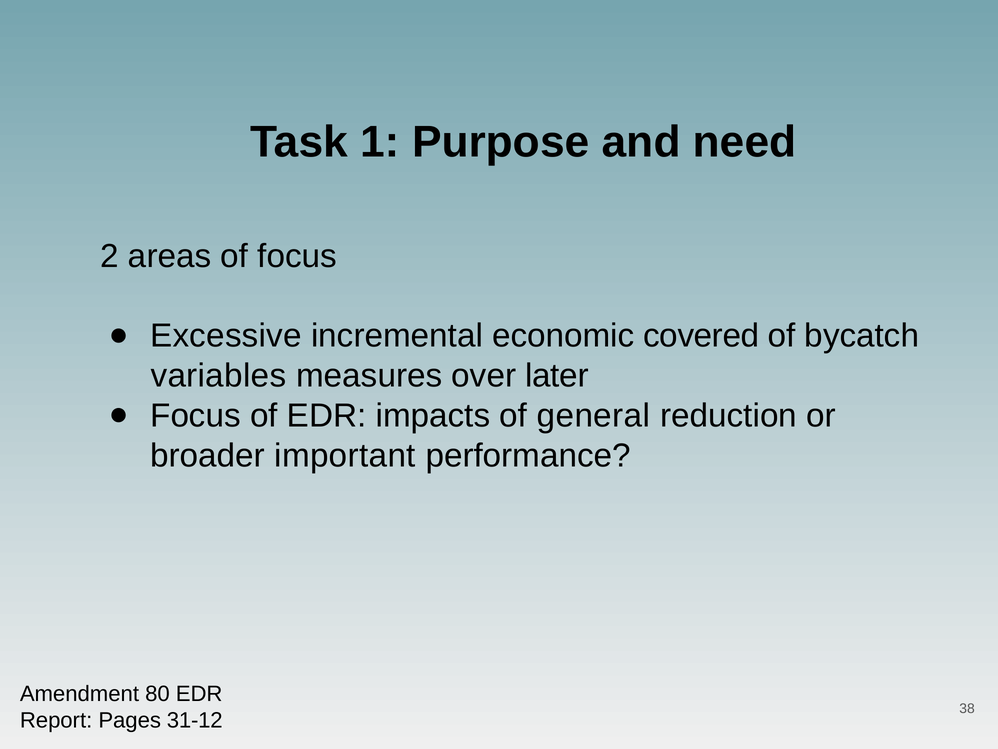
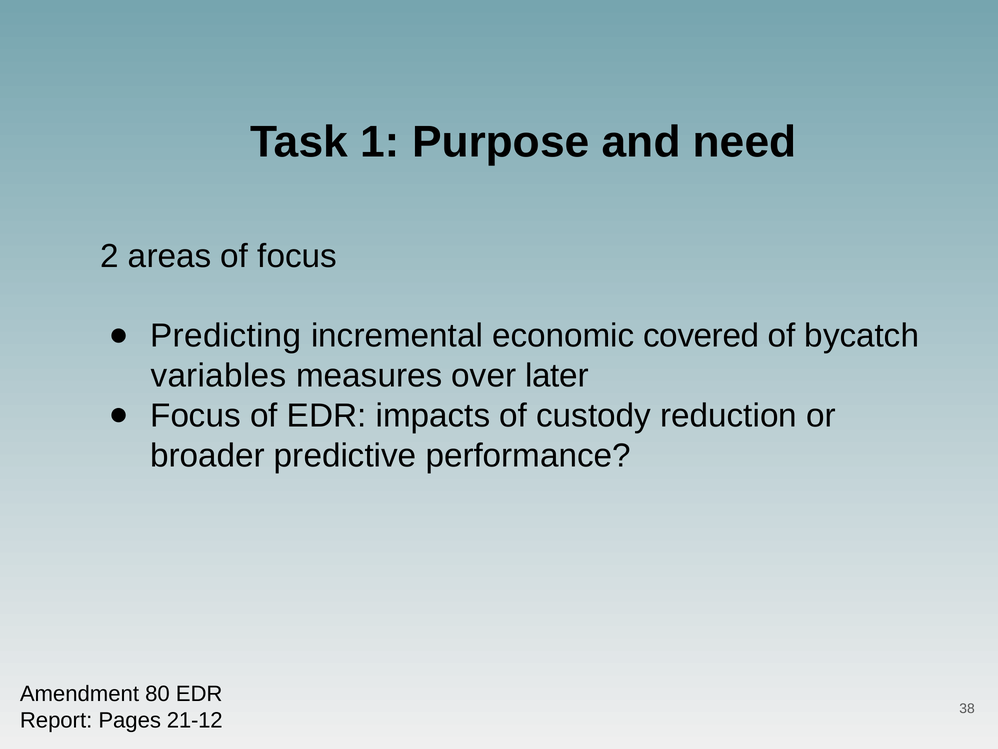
Excessive: Excessive -> Predicting
general: general -> custody
important: important -> predictive
31-12: 31-12 -> 21-12
